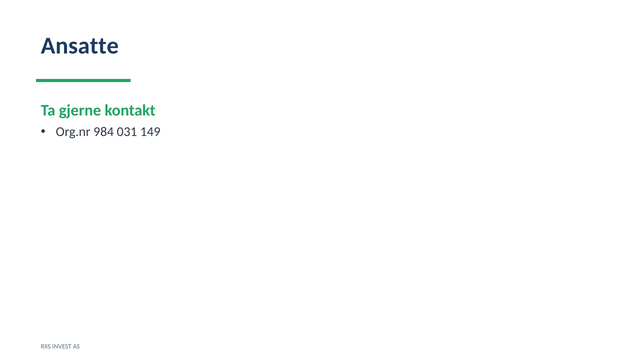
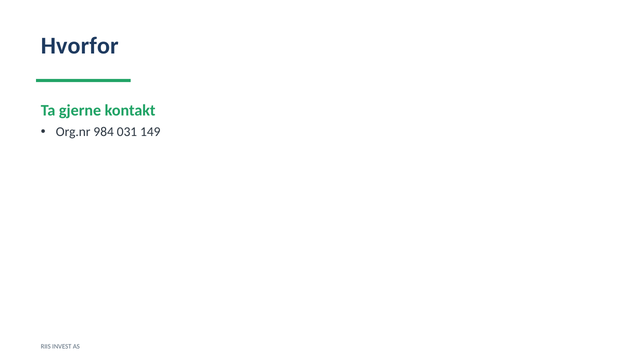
Ansatte: Ansatte -> Hvorfor
